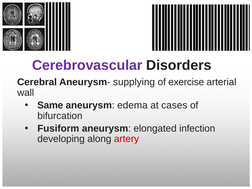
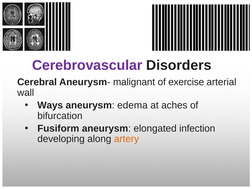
supplying: supplying -> malignant
Same: Same -> Ways
cases: cases -> aches
artery colour: red -> orange
